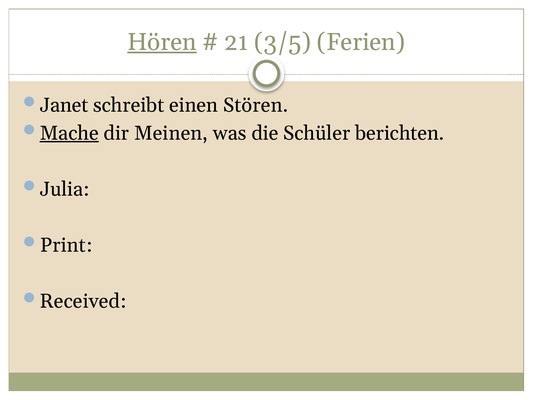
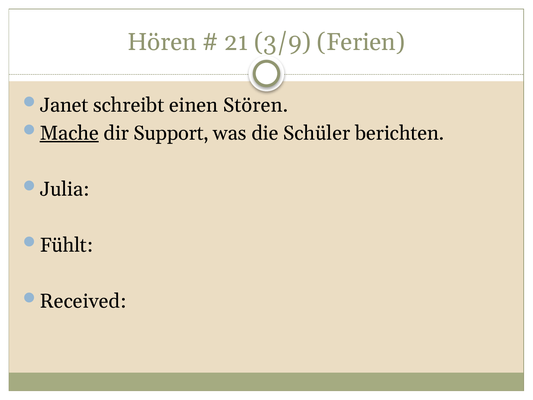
Hören underline: present -> none
3/5: 3/5 -> 3/9
Meinen: Meinen -> Support
Print: Print -> Fühlt
